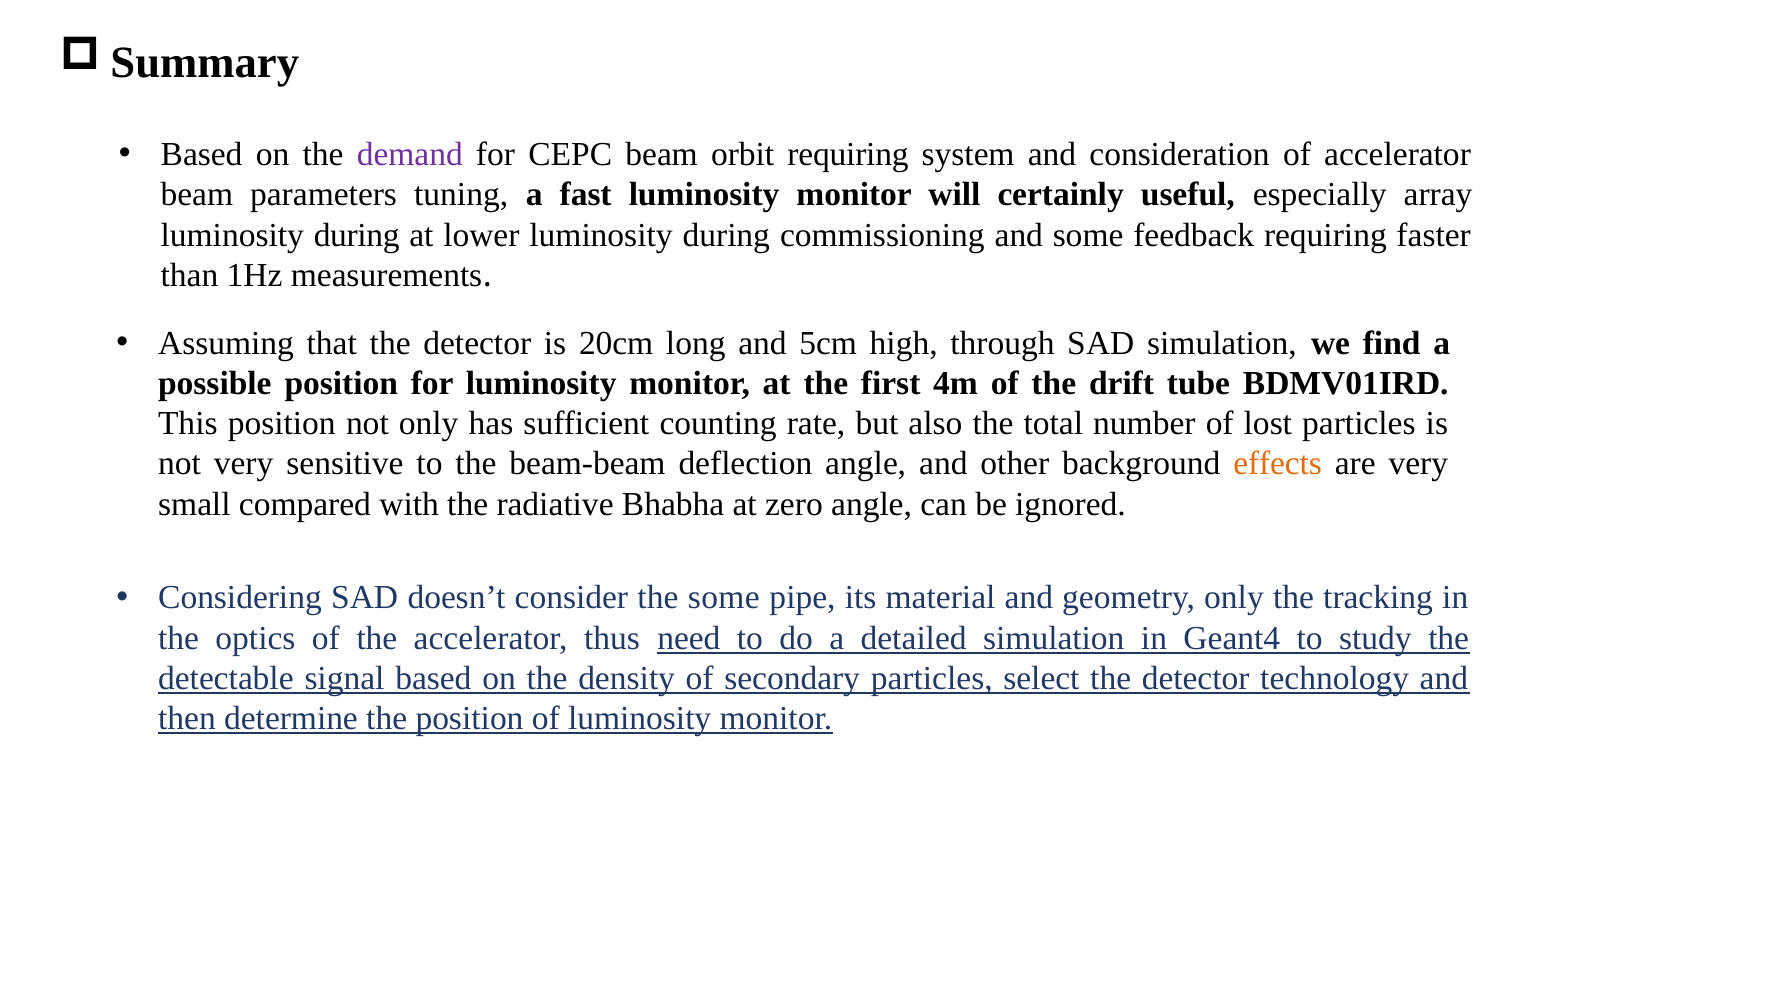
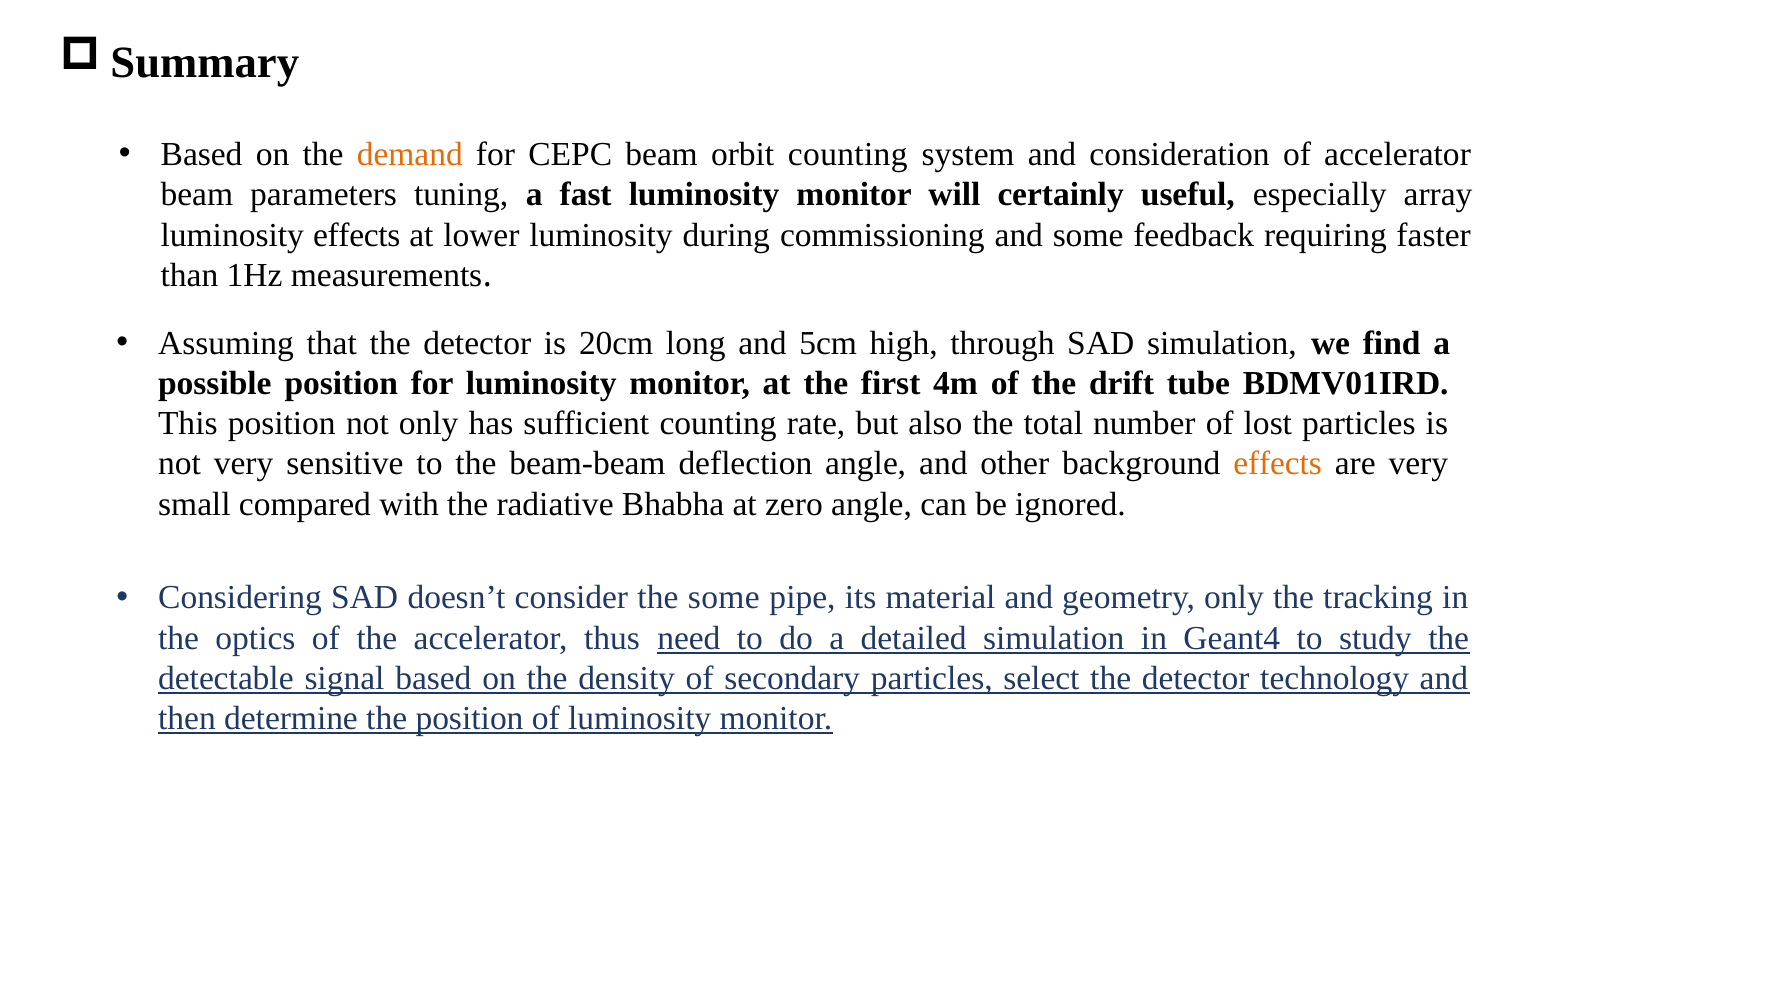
demand colour: purple -> orange
orbit requiring: requiring -> counting
during at (357, 235): during -> effects
